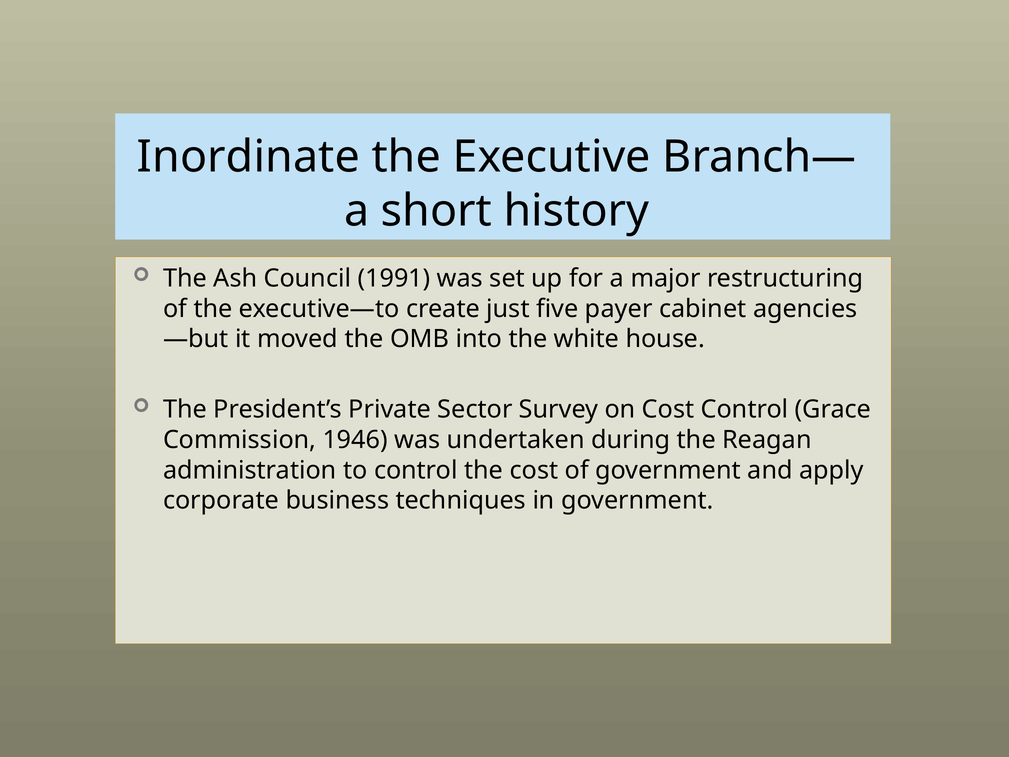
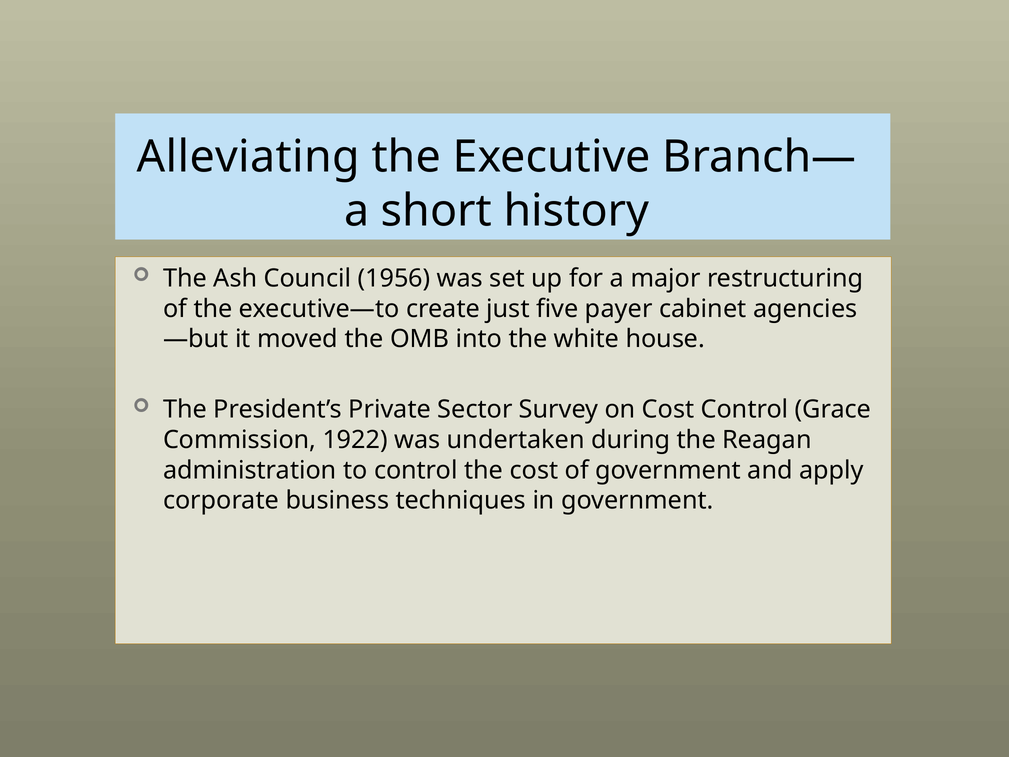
Inordinate: Inordinate -> Alleviating
1991: 1991 -> 1956
1946: 1946 -> 1922
